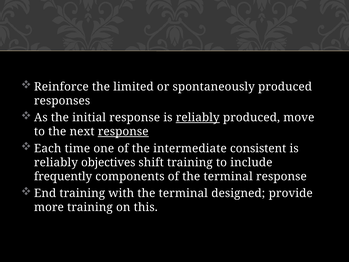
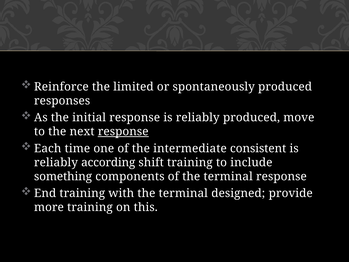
reliably at (198, 117) underline: present -> none
objectives: objectives -> according
frequently: frequently -> something
